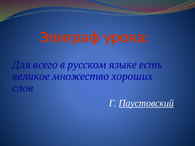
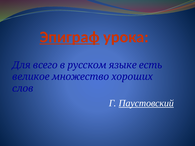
Эпиграф underline: none -> present
